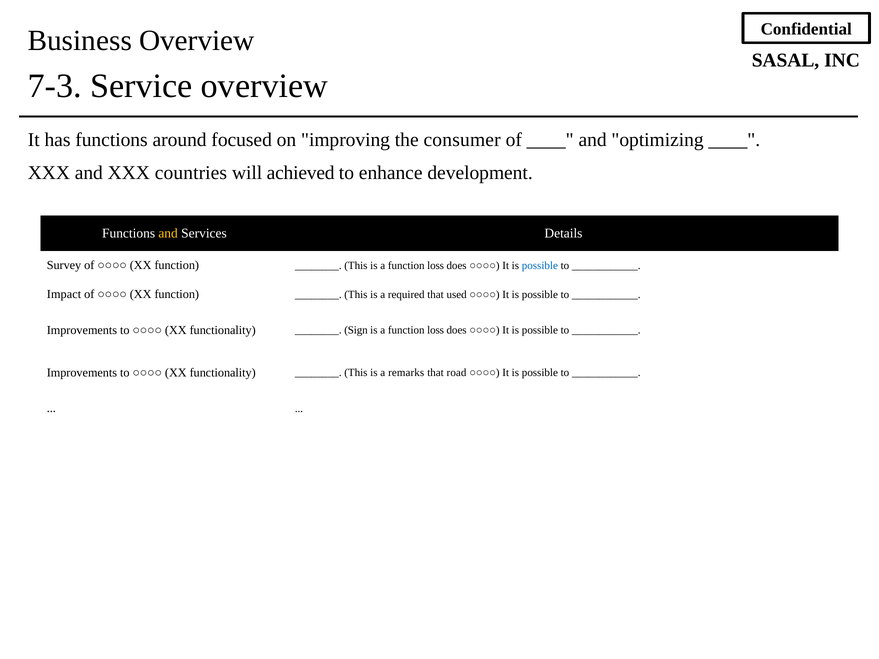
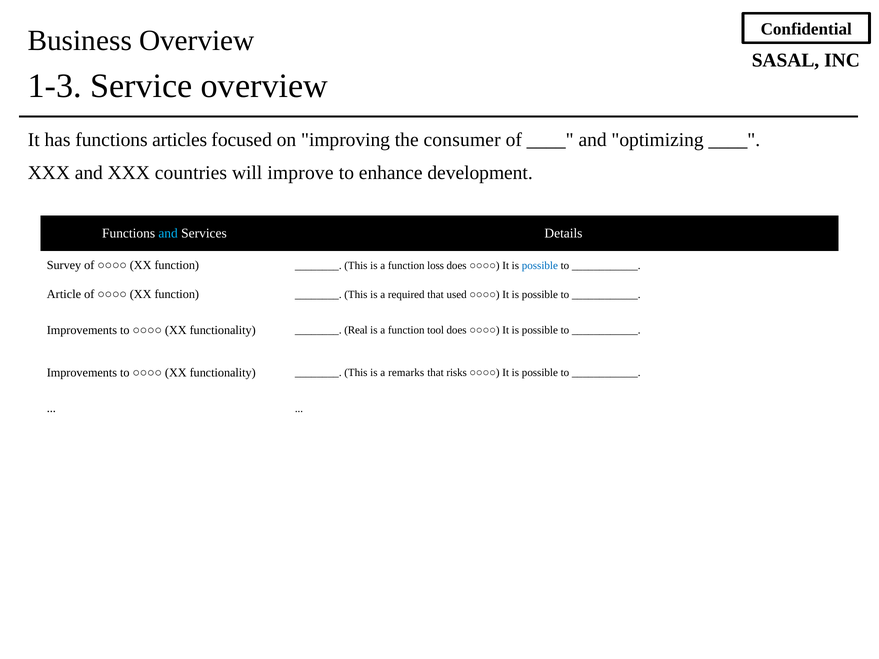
7-3: 7-3 -> 1-3
around: around -> articles
achieved: achieved -> improve
and at (168, 233) colour: yellow -> light blue
Impact: Impact -> Article
Sign: Sign -> Real
loss at (436, 330): loss -> tool
road: road -> risks
